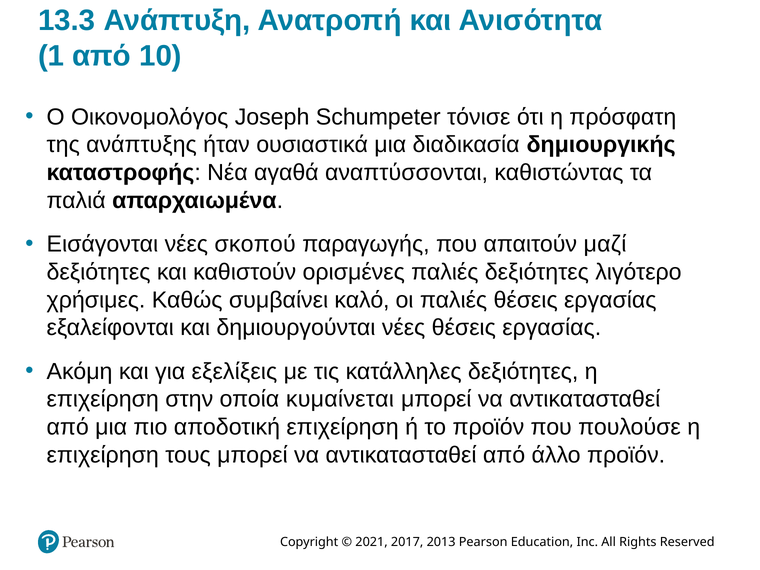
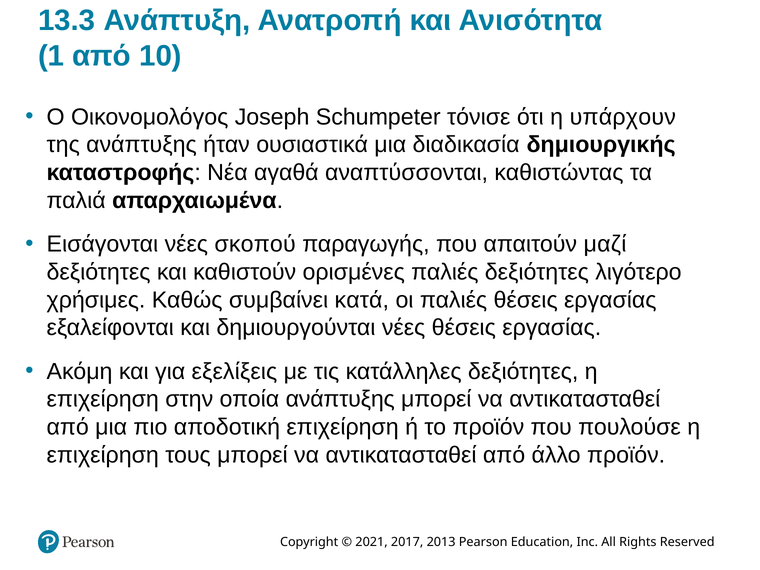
πρόσφατη: πρόσφατη -> υπάρχουν
καλό: καλό -> κατά
οποία κυμαίνεται: κυμαίνεται -> ανάπτυξης
